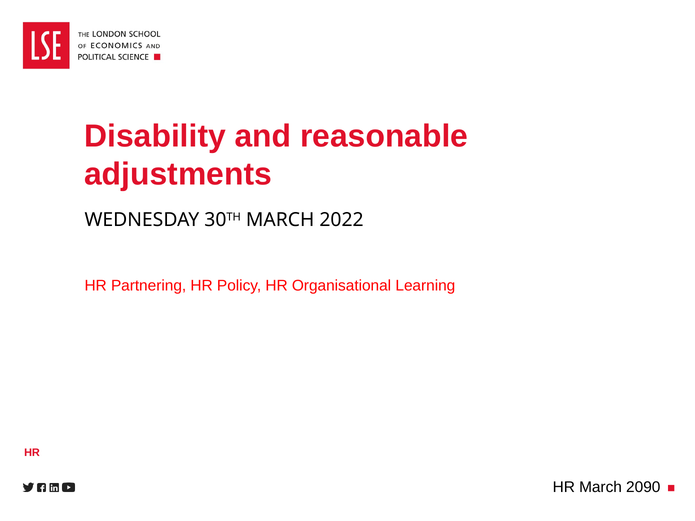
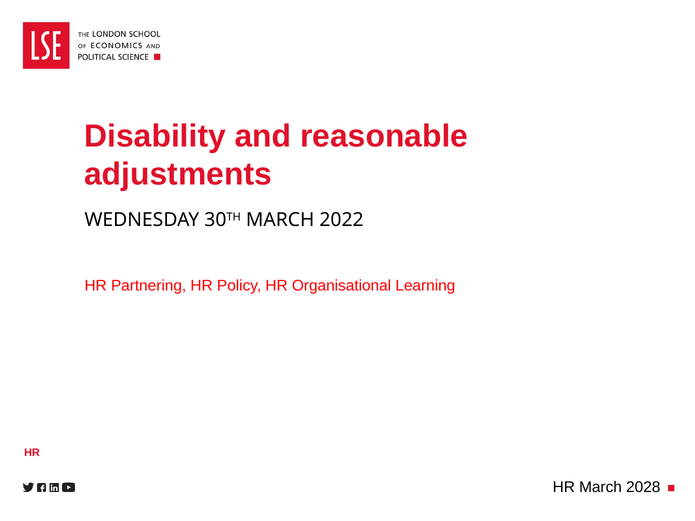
2090: 2090 -> 2028
